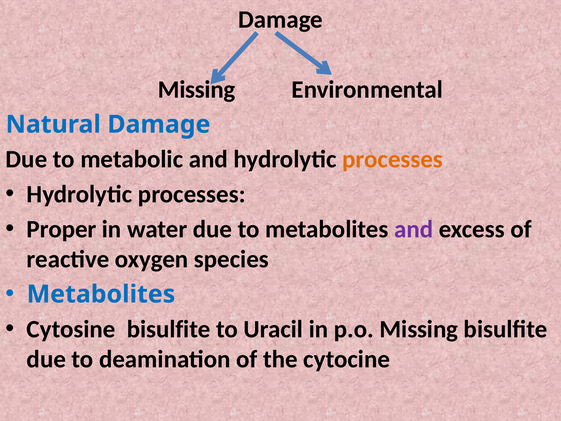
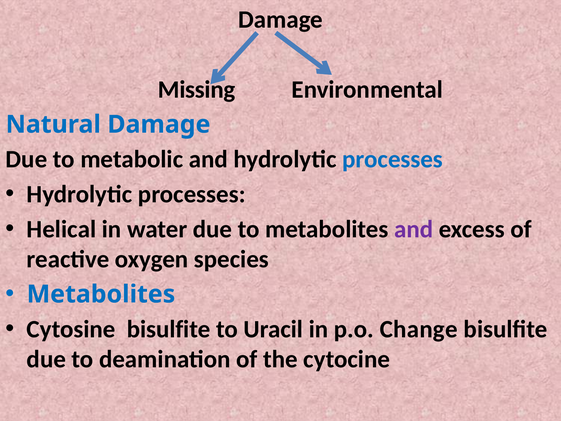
processes at (392, 159) colour: orange -> blue
Proper: Proper -> Helical
p.o Missing: Missing -> Change
